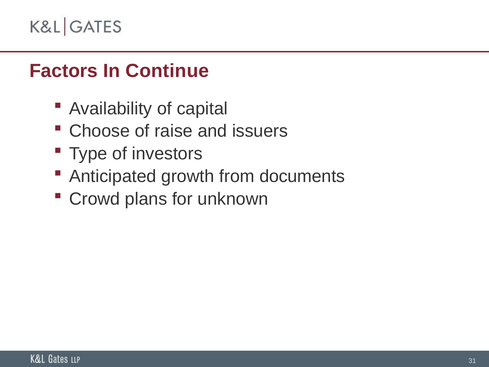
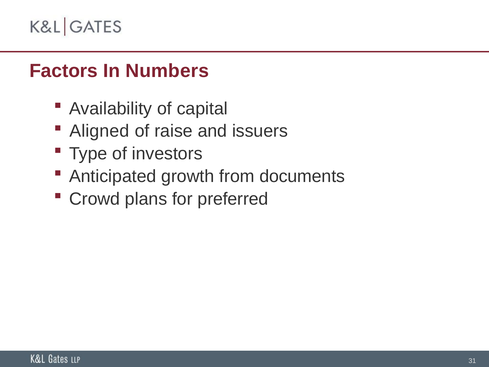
Continue: Continue -> Numbers
Choose: Choose -> Aligned
unknown: unknown -> preferred
